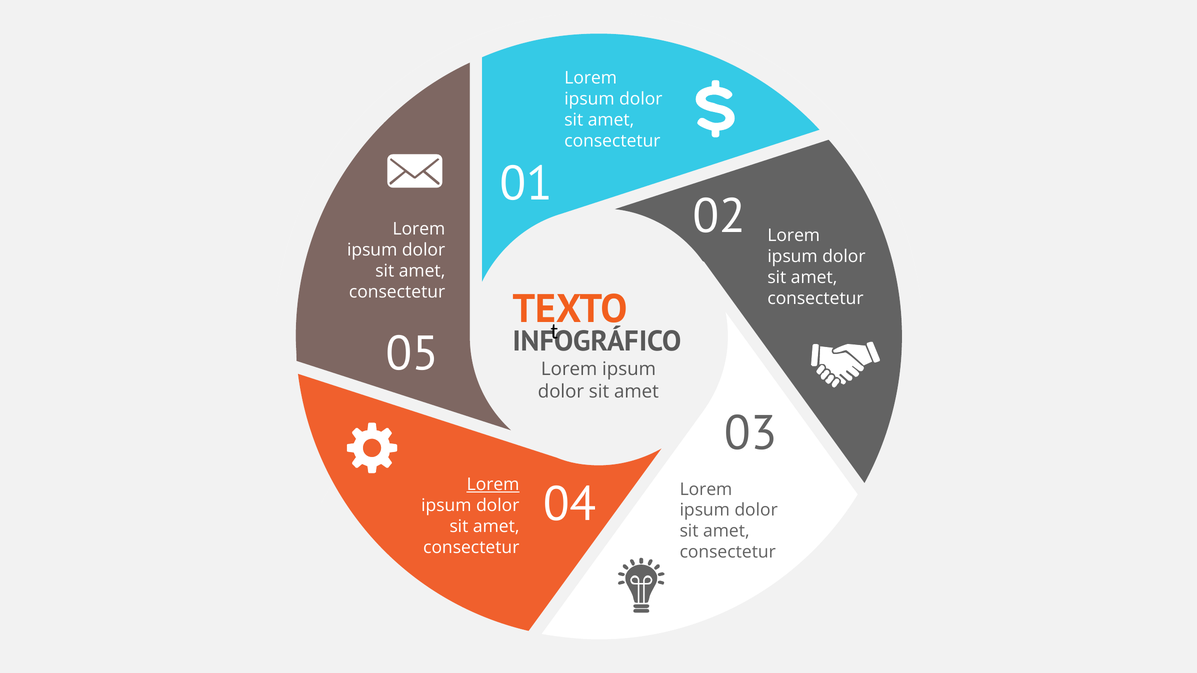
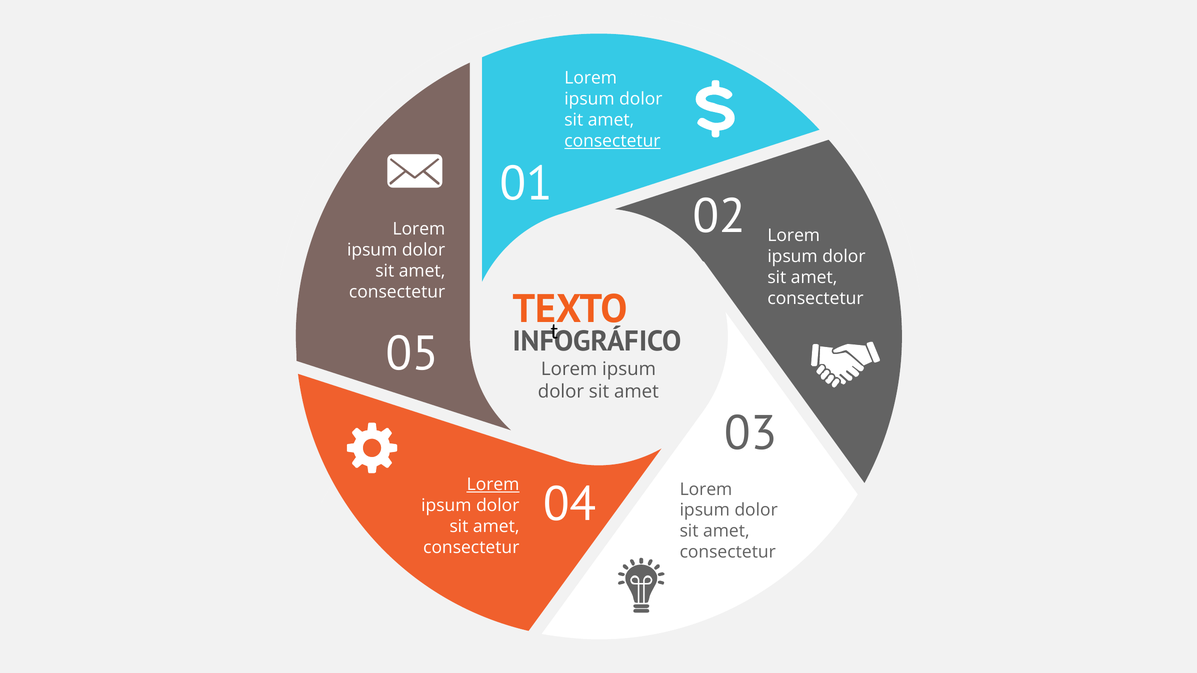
consectetur at (612, 141) underline: none -> present
